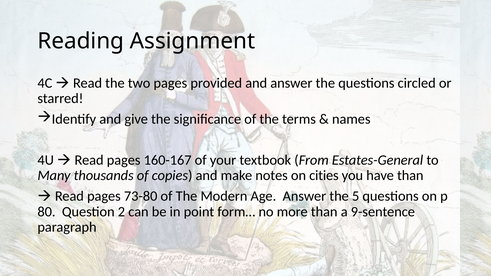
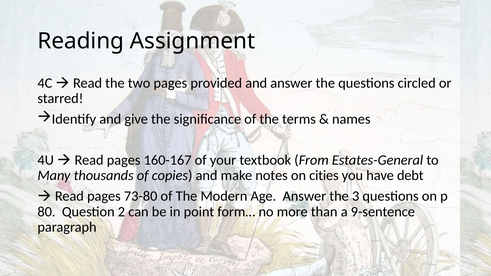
have than: than -> debt
5: 5 -> 3
